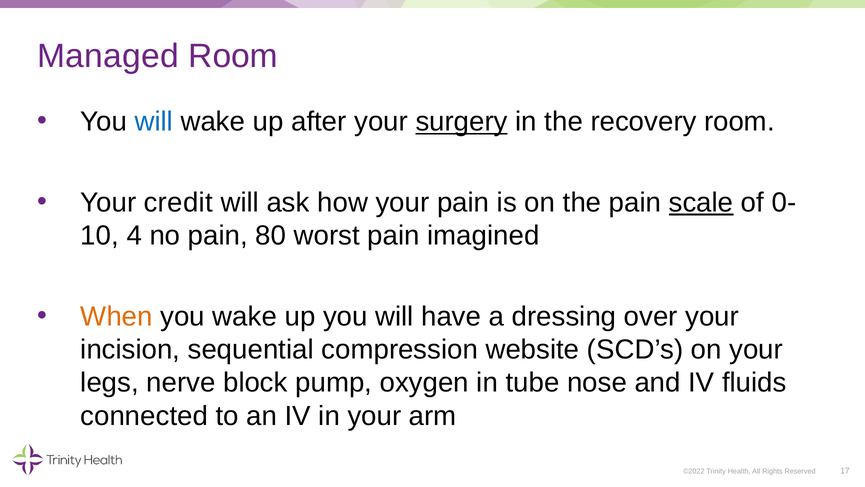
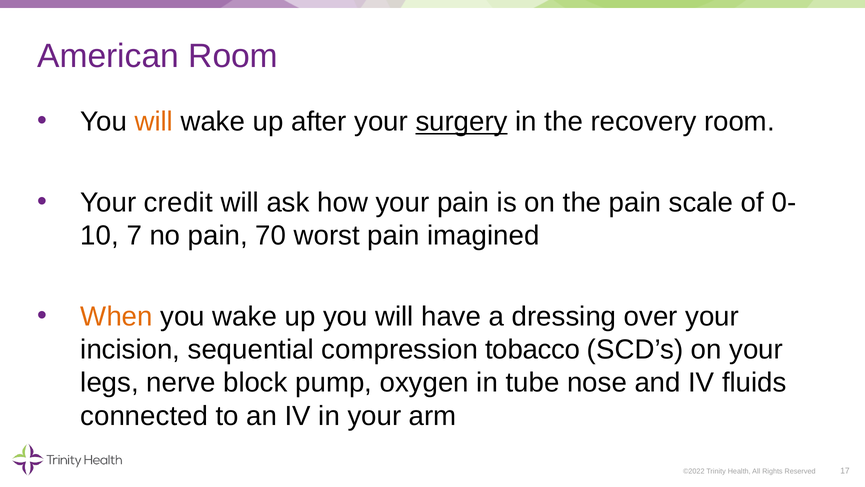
Managed: Managed -> American
will at (154, 122) colour: blue -> orange
scale underline: present -> none
4: 4 -> 7
80: 80 -> 70
website: website -> tobacco
